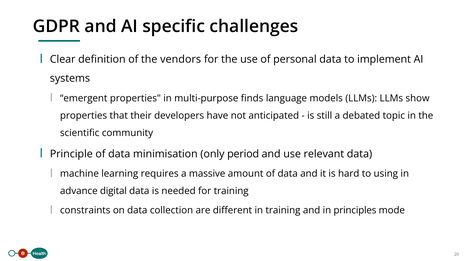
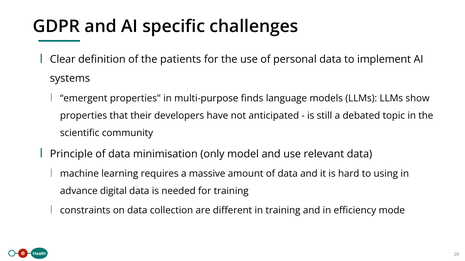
vendors: vendors -> patients
period: period -> model
principles: principles -> efficiency
